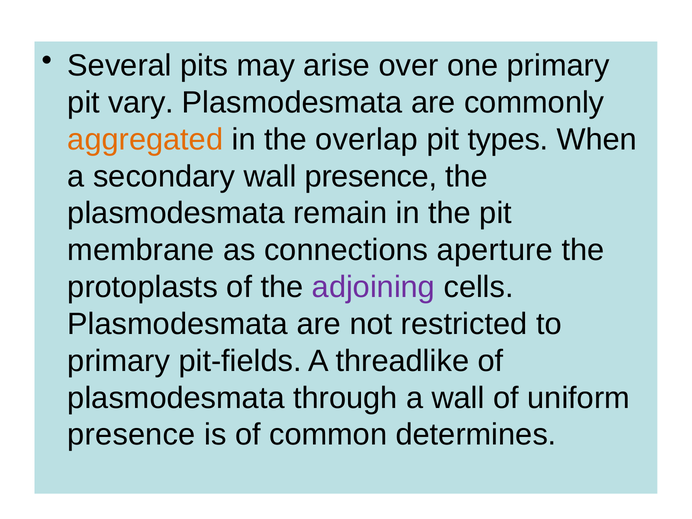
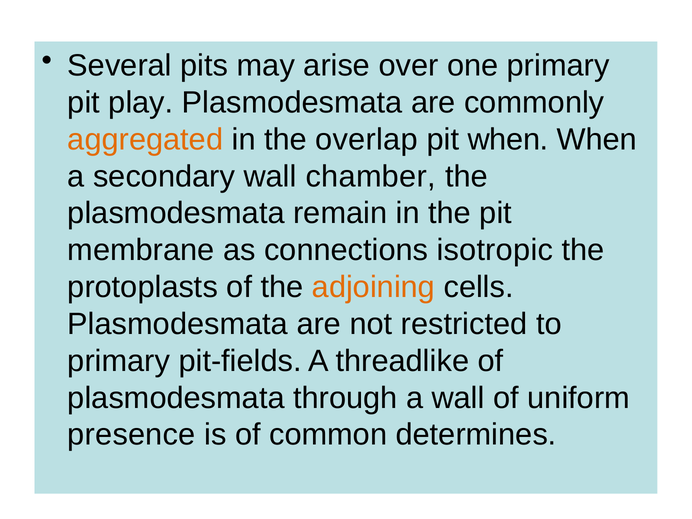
vary: vary -> play
pit types: types -> when
wall presence: presence -> chamber
aperture: aperture -> isotropic
adjoining colour: purple -> orange
